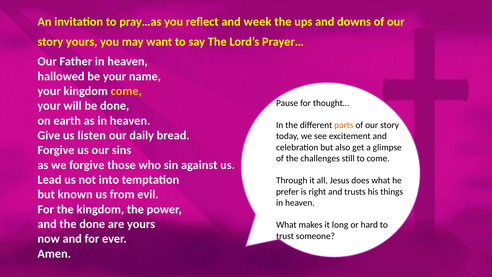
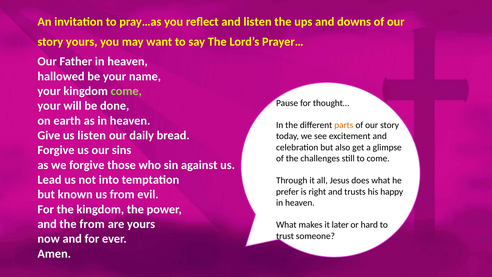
and week: week -> listen
come at (126, 91) colour: yellow -> light green
things: things -> happy
the done: done -> from
long: long -> later
